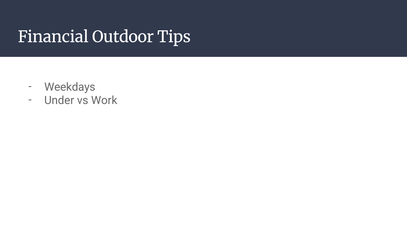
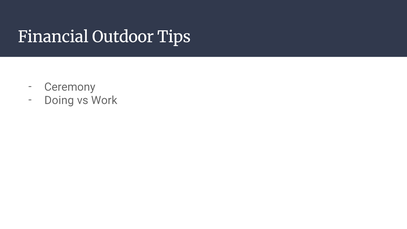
Weekdays: Weekdays -> Ceremony
Under: Under -> Doing
